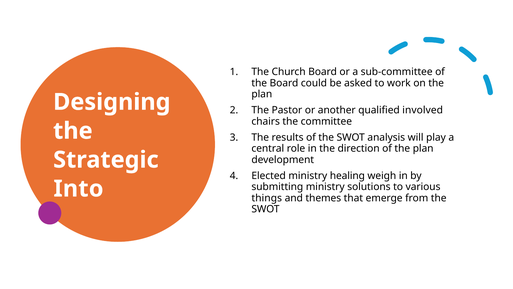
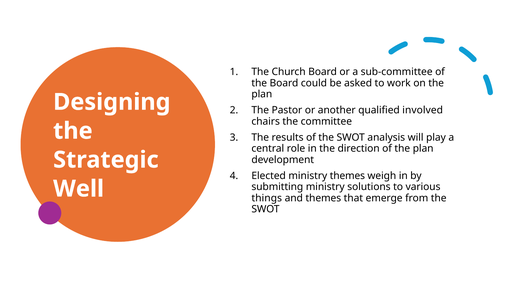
ministry healing: healing -> themes
Into: Into -> Well
